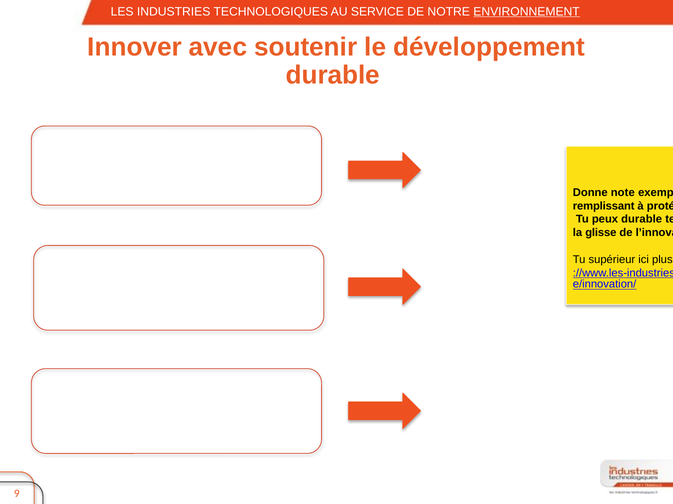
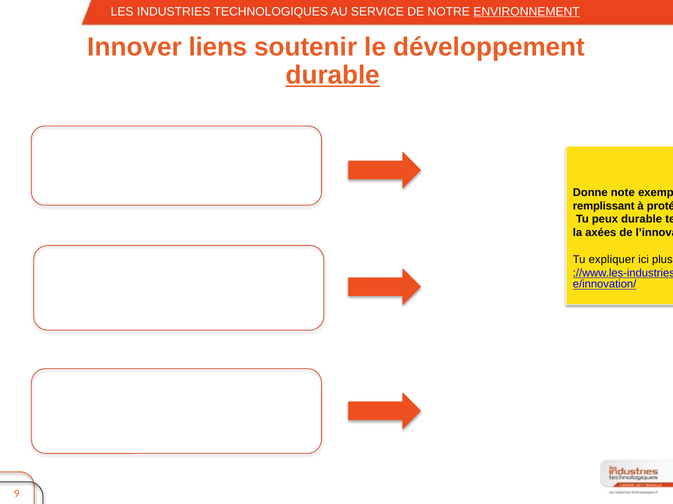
avec: avec -> liens
durable at (333, 75) underline: none -> present
glisse: glisse -> axées
supérieur: supérieur -> expliquer
